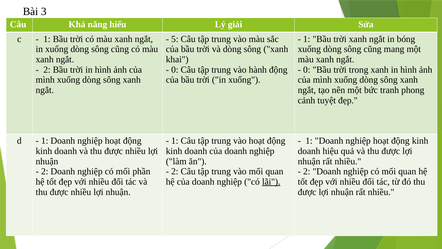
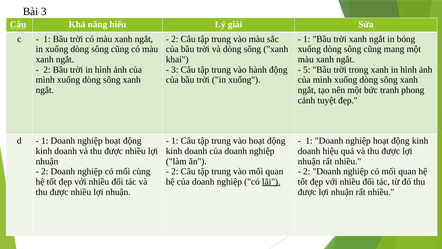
Câu at (18, 25) underline: none -> present
5 at (175, 39): 5 -> 2
0 at (175, 70): 0 -> 3
0 at (307, 70): 0 -> 5
phần: phần -> cùng
